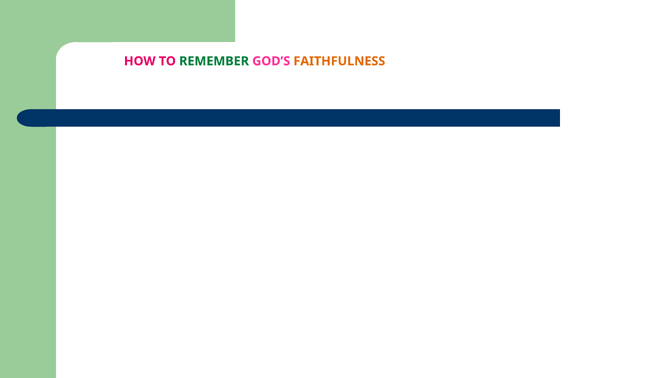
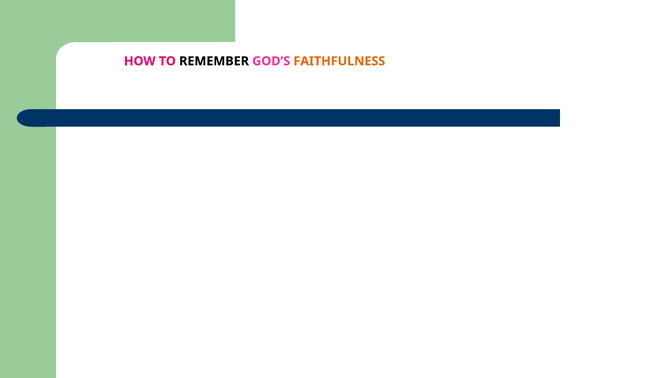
REMEMBER colour: green -> black
